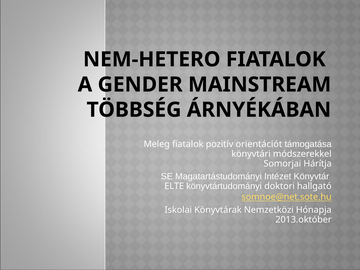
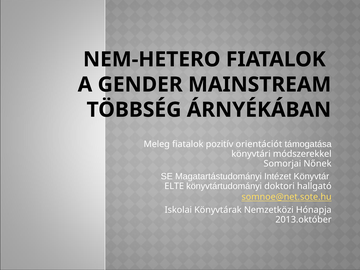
Hárítja: Hárítja -> Nőnek
